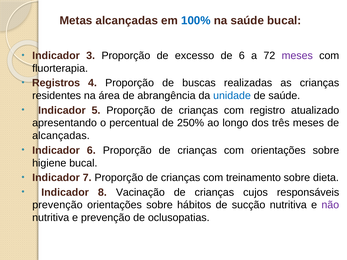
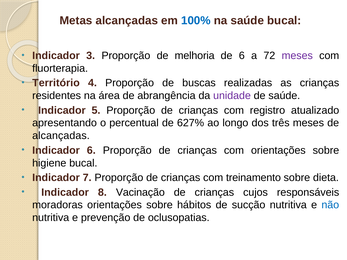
excesso: excesso -> melhoria
Registros: Registros -> Território
unidade colour: blue -> purple
250%: 250% -> 627%
prevenção at (57, 205): prevenção -> moradoras
não colour: purple -> blue
